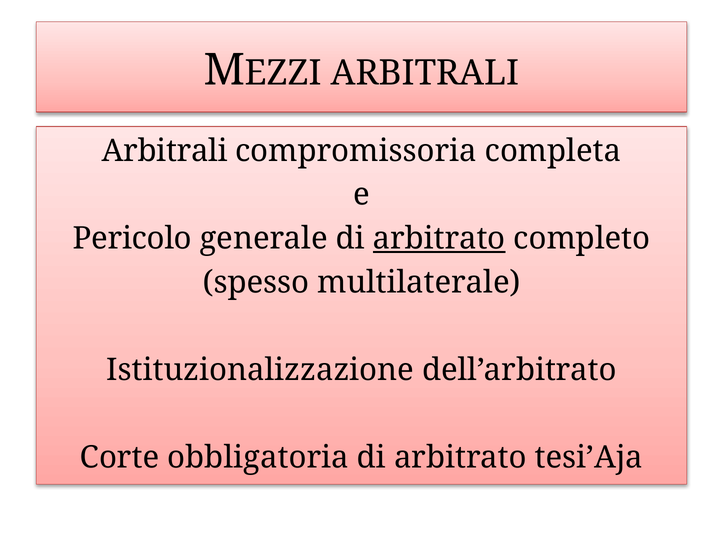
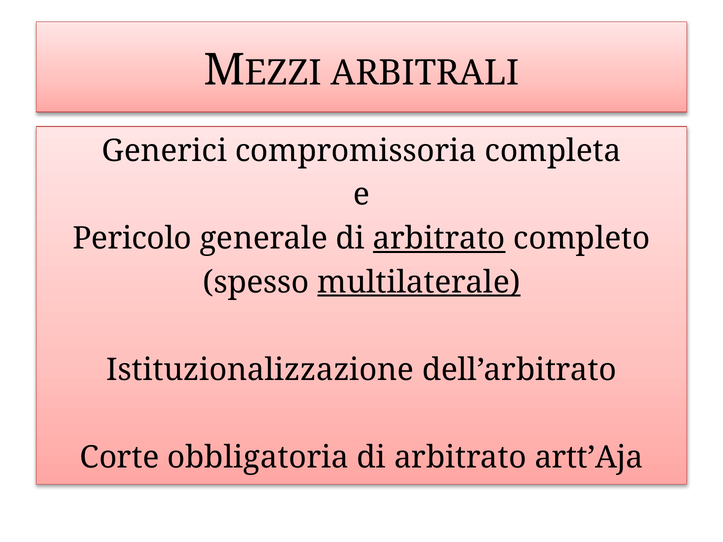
Arbitrali at (165, 151): Arbitrali -> Generici
multilaterale underline: none -> present
tesi’Aja: tesi’Aja -> artt’Aja
